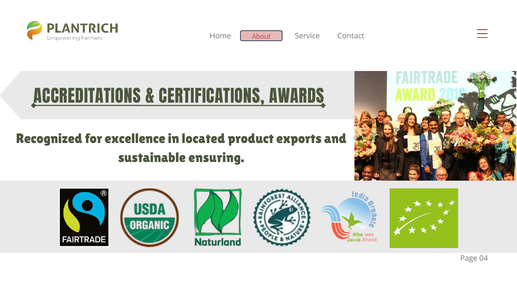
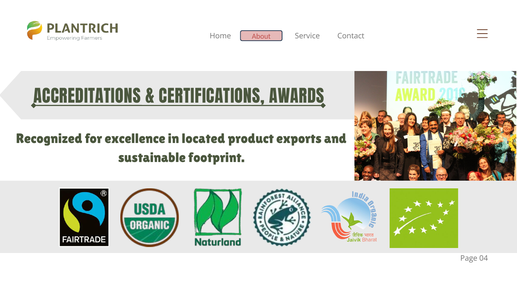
ensuring: ensuring -> footprint
